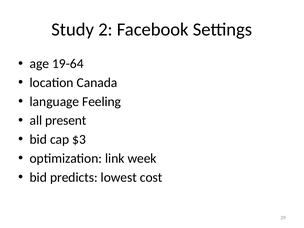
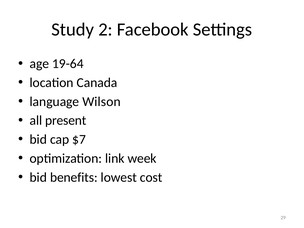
Feeling: Feeling -> Wilson
$3: $3 -> $7
predicts: predicts -> benefits
